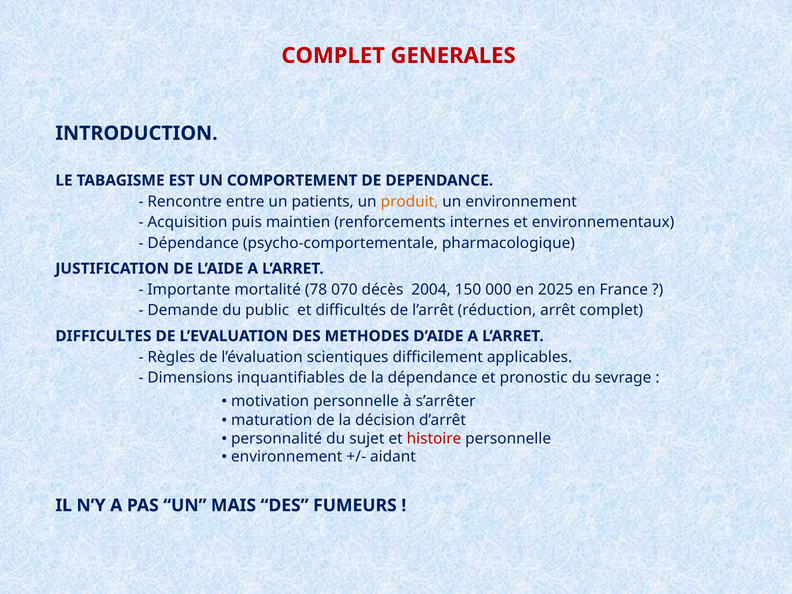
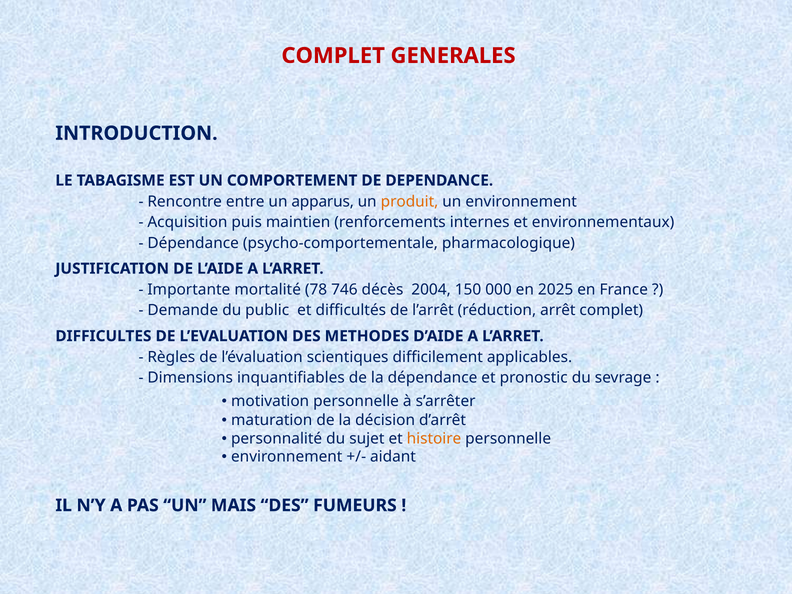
patients: patients -> apparus
070: 070 -> 746
histoire colour: red -> orange
